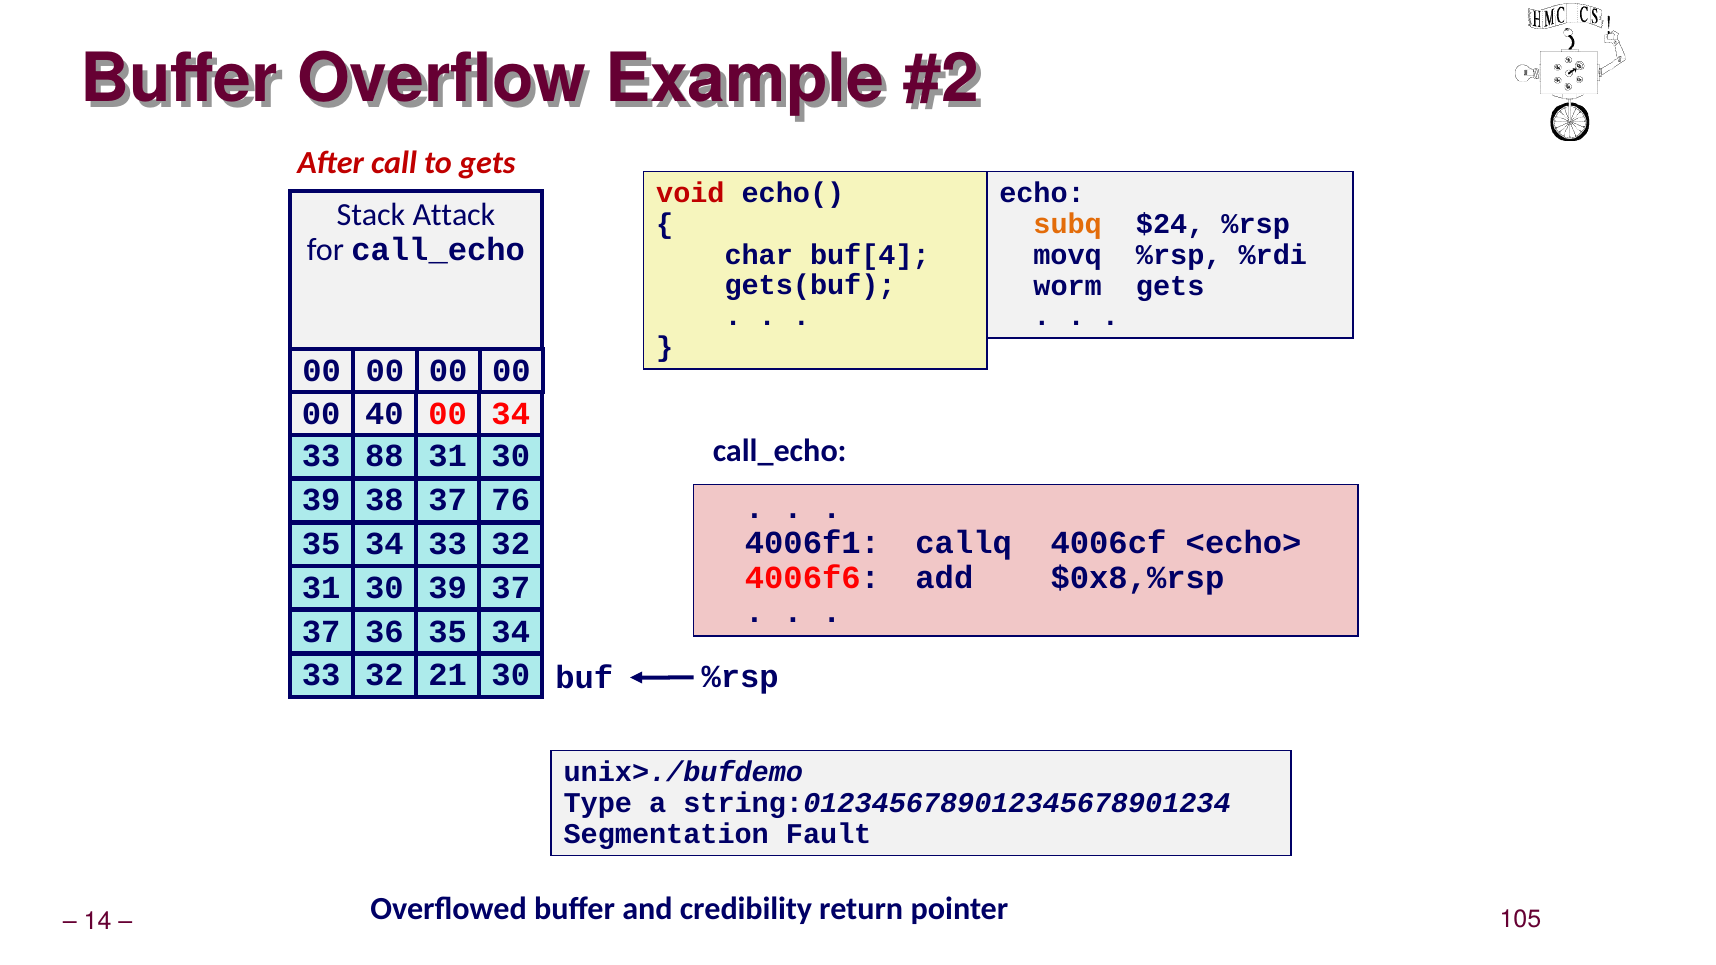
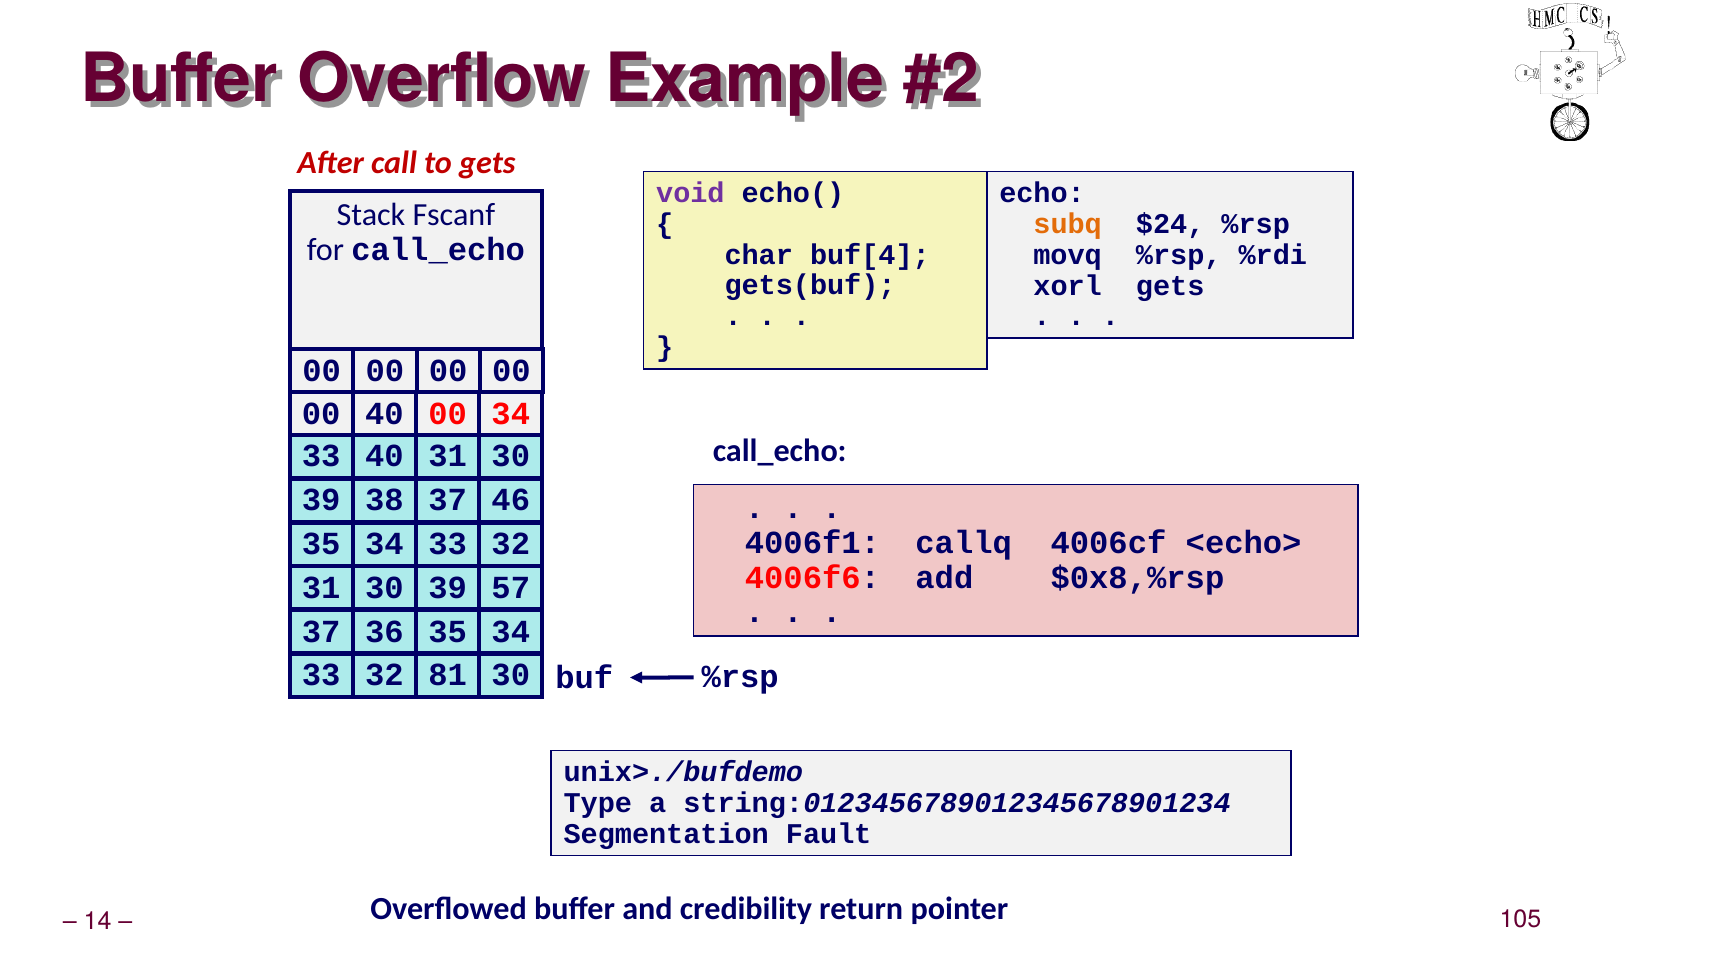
void colour: red -> purple
Attack: Attack -> Fscanf
worm: worm -> xorl
33 88: 88 -> 40
76: 76 -> 46
39 37: 37 -> 57
21: 21 -> 81
